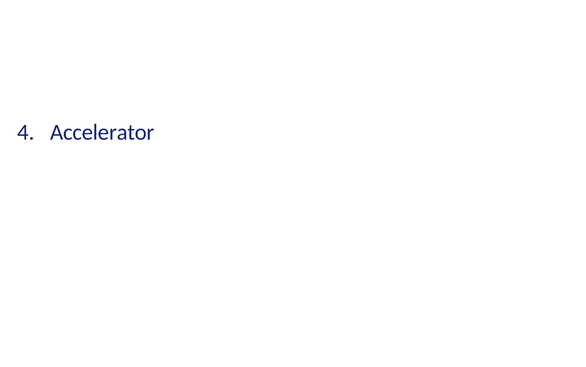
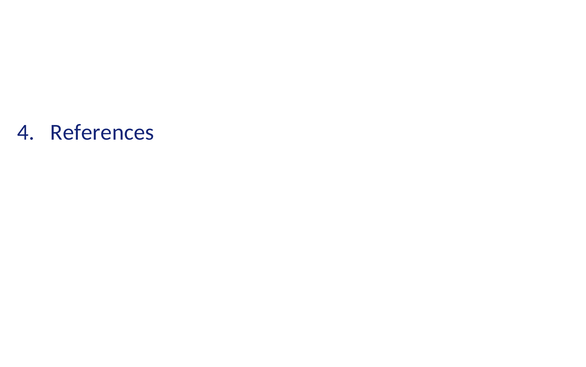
Accelerator: Accelerator -> References
